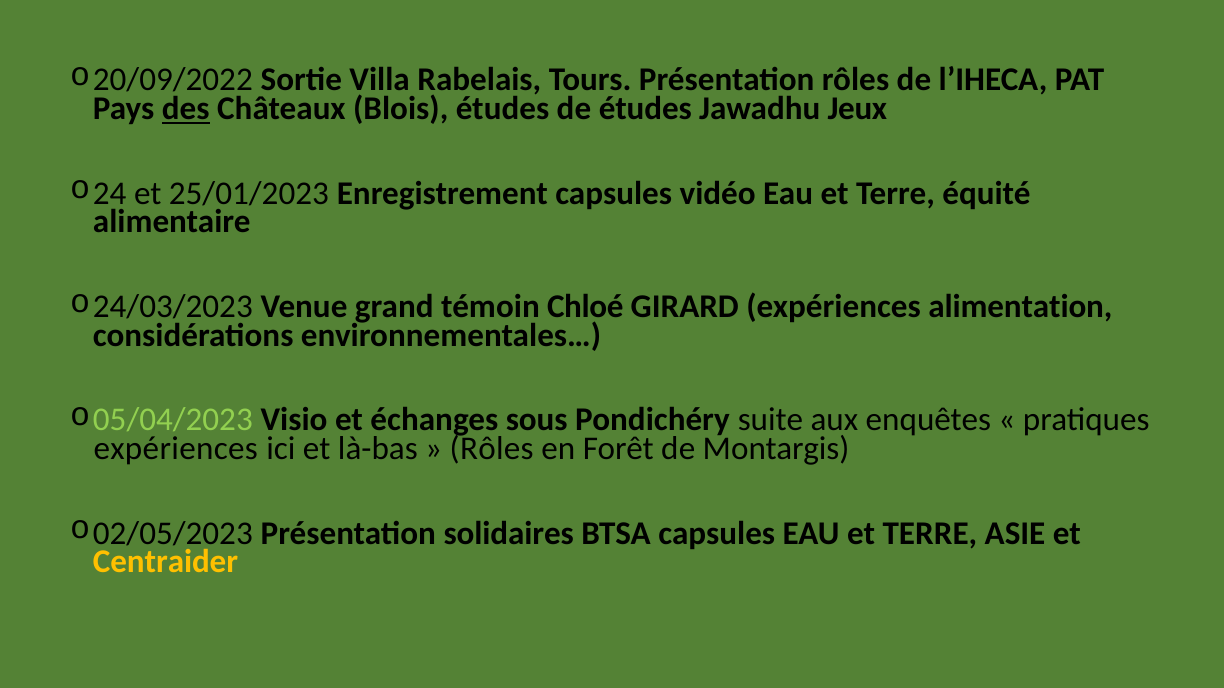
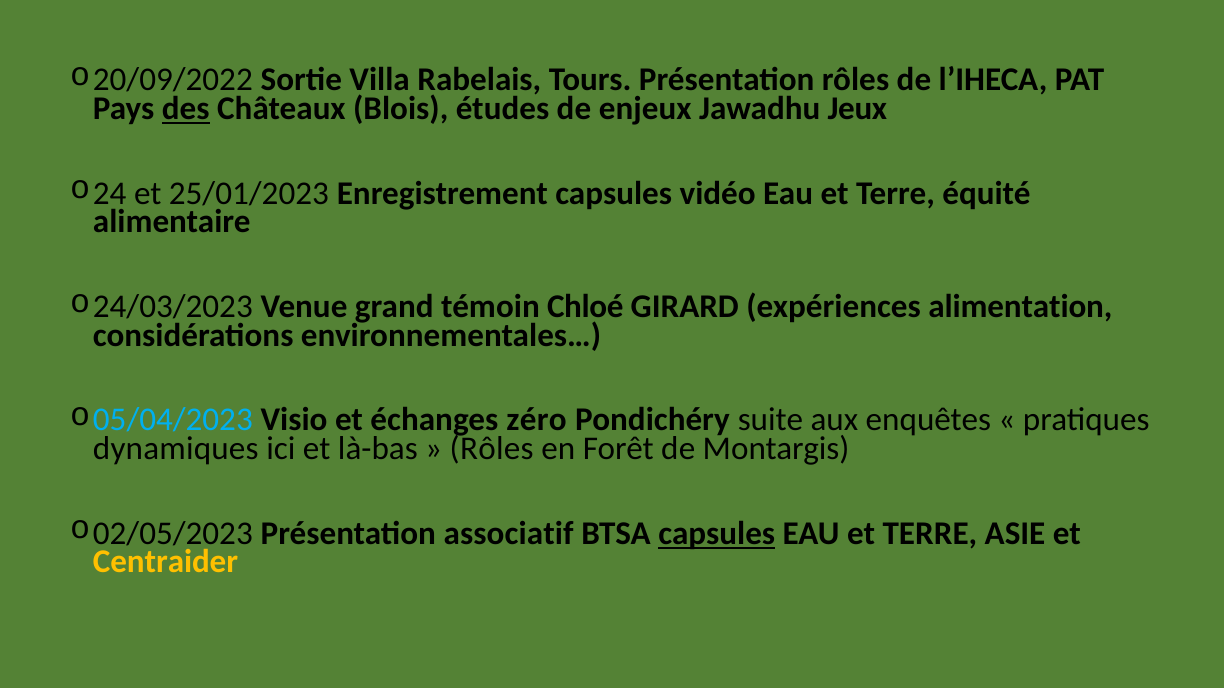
de études: études -> enjeux
05/04/2023 colour: light green -> light blue
sous: sous -> zéro
expériences at (176, 449): expériences -> dynamiques
solidaires: solidaires -> associatif
capsules at (717, 534) underline: none -> present
